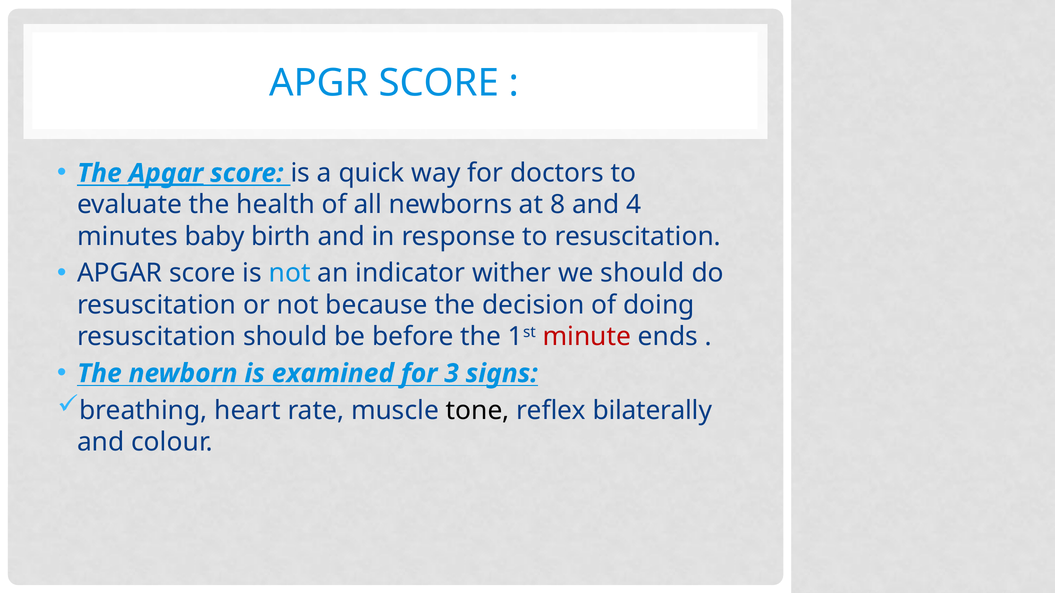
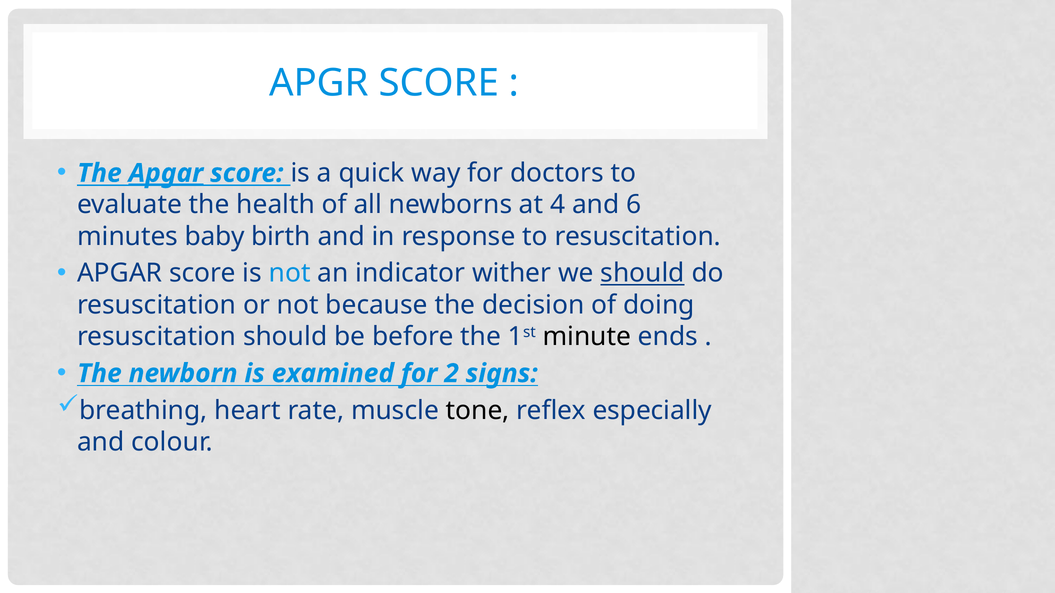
8: 8 -> 4
4: 4 -> 6
should at (643, 273) underline: none -> present
minute colour: red -> black
3: 3 -> 2
bilaterally: bilaterally -> especially
